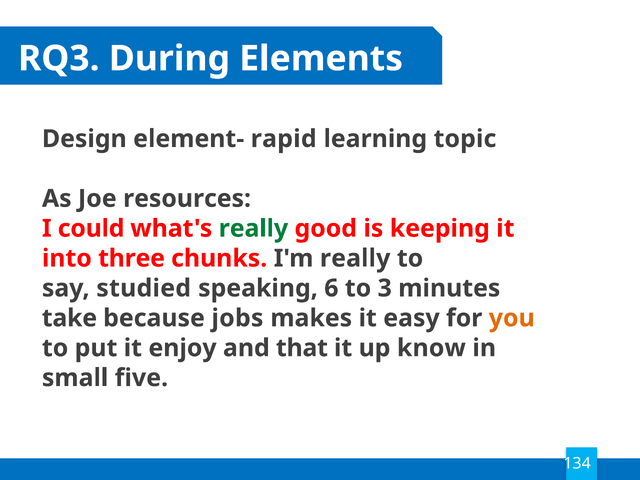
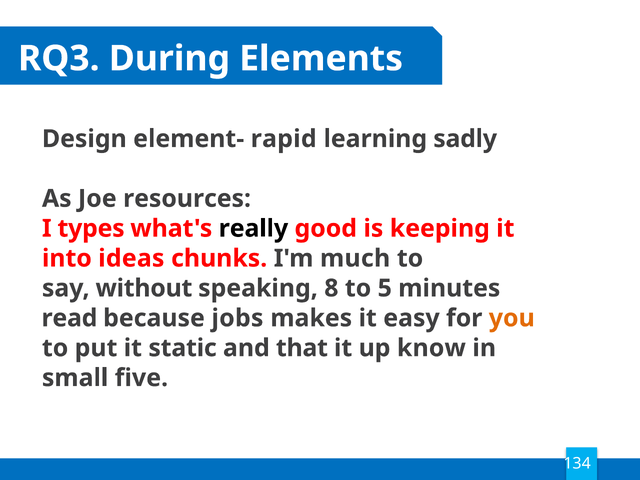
topic: topic -> sadly
could: could -> types
really at (253, 228) colour: green -> black
three: three -> ideas
I'm really: really -> much
studied: studied -> without
6: 6 -> 8
3: 3 -> 5
take: take -> read
enjoy: enjoy -> static
